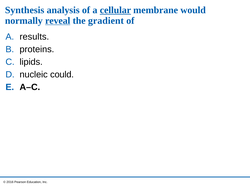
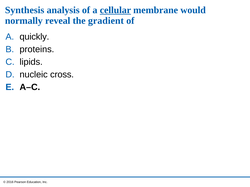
reveal underline: present -> none
results: results -> quickly
could: could -> cross
